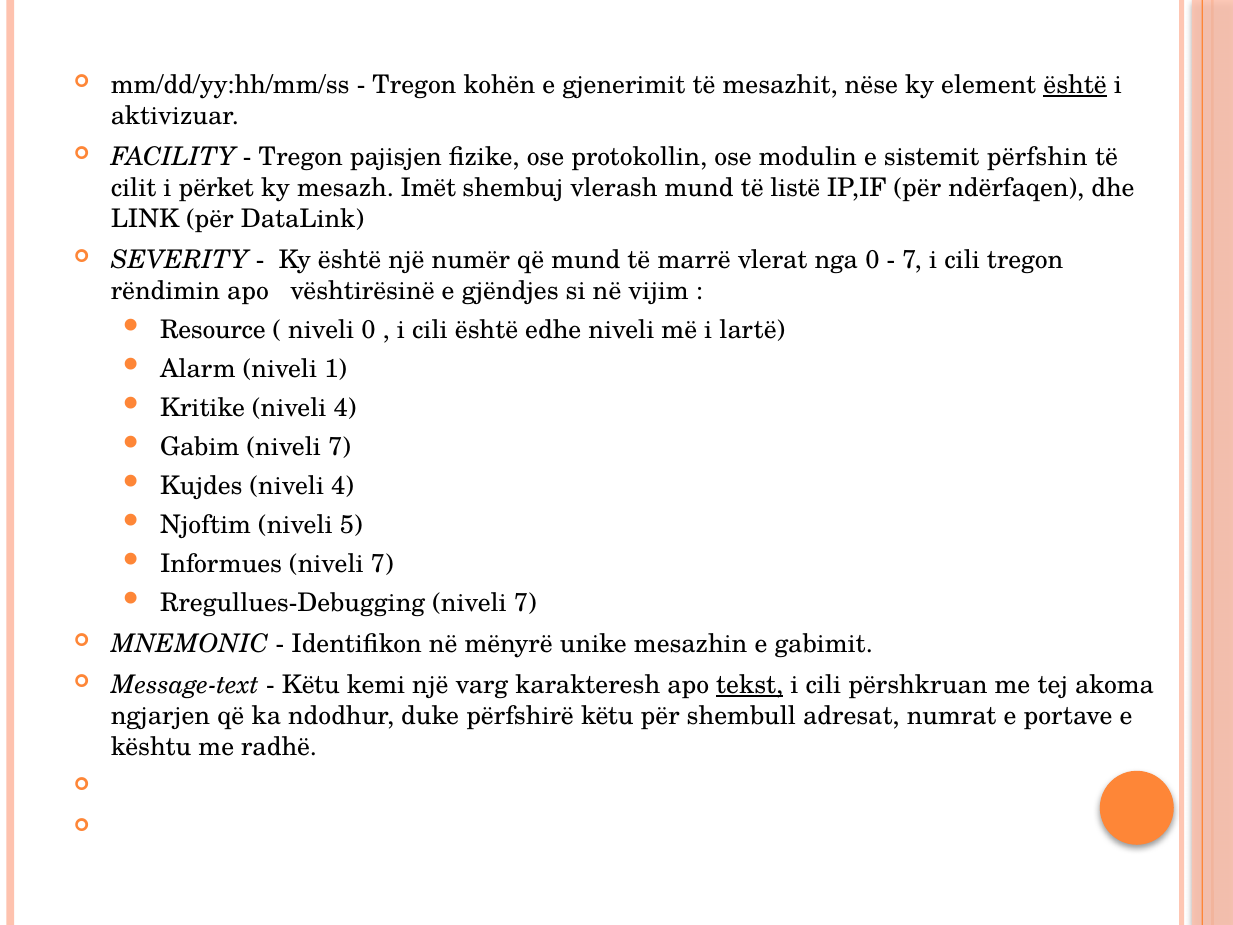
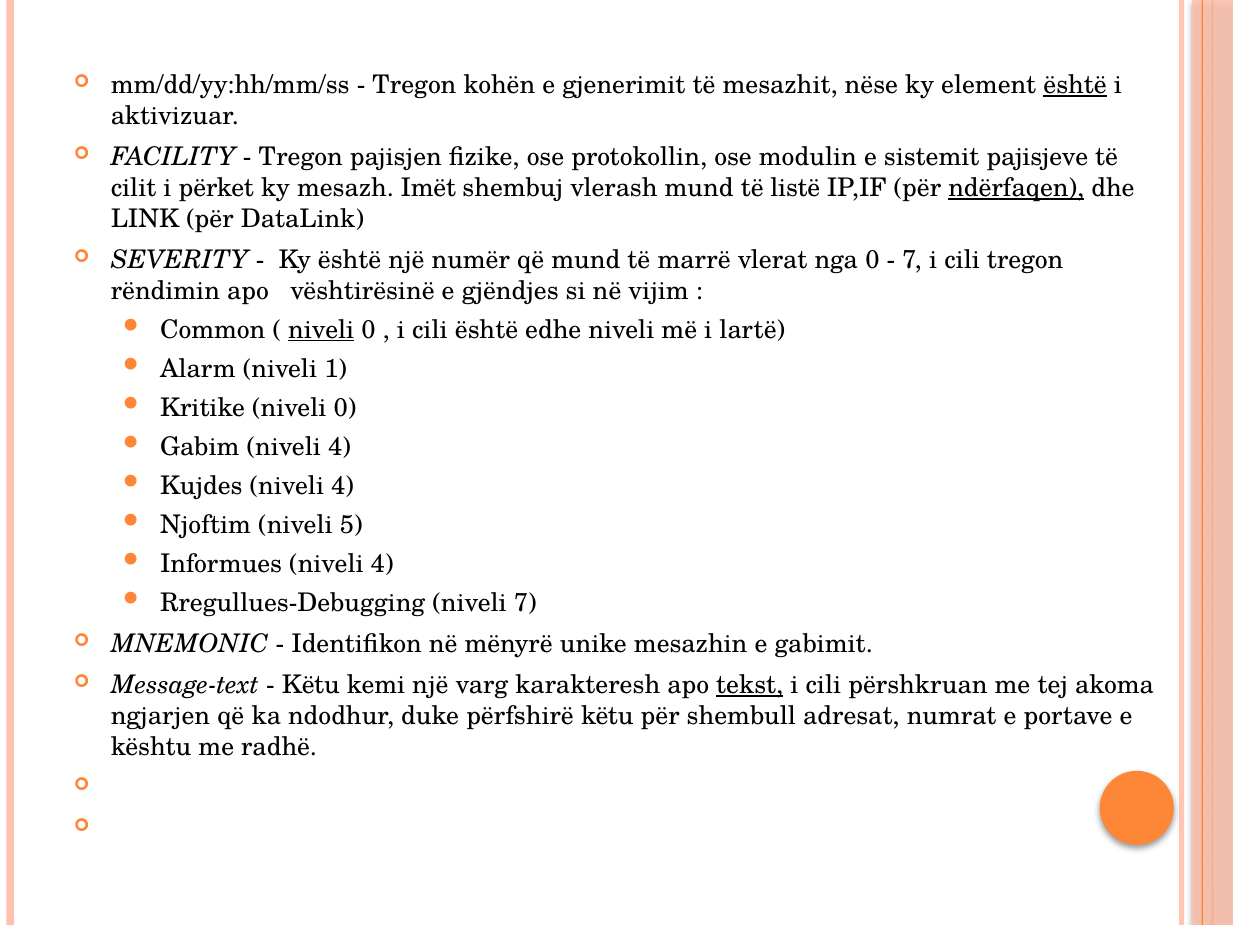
përfshin: përfshin -> pajisjeve
ndërfaqen underline: none -> present
Resource: Resource -> Common
niveli at (321, 329) underline: none -> present
Kritike niveli 4: 4 -> 0
Gabim niveli 7: 7 -> 4
Informues niveli 7: 7 -> 4
